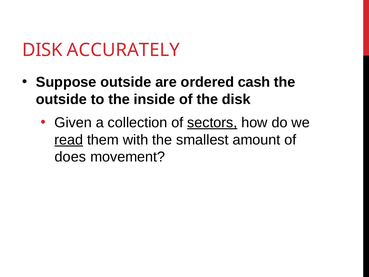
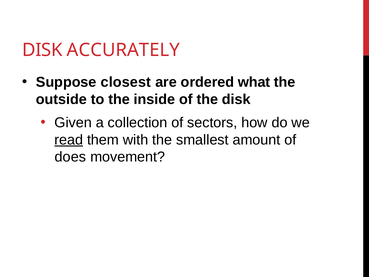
Suppose outside: outside -> closest
cash: cash -> what
sectors underline: present -> none
